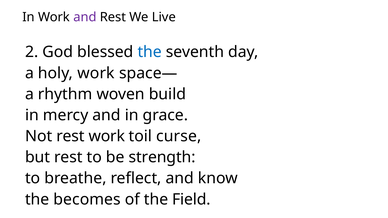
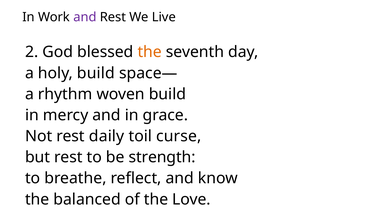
the at (150, 52) colour: blue -> orange
holy work: work -> build
rest work: work -> daily
becomes: becomes -> balanced
Field: Field -> Love
